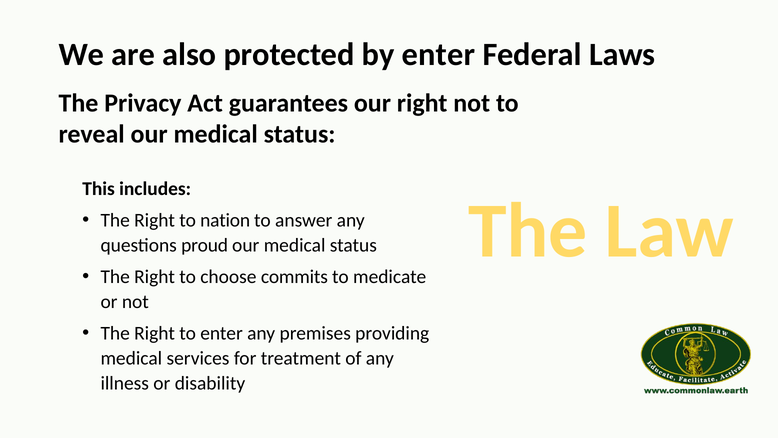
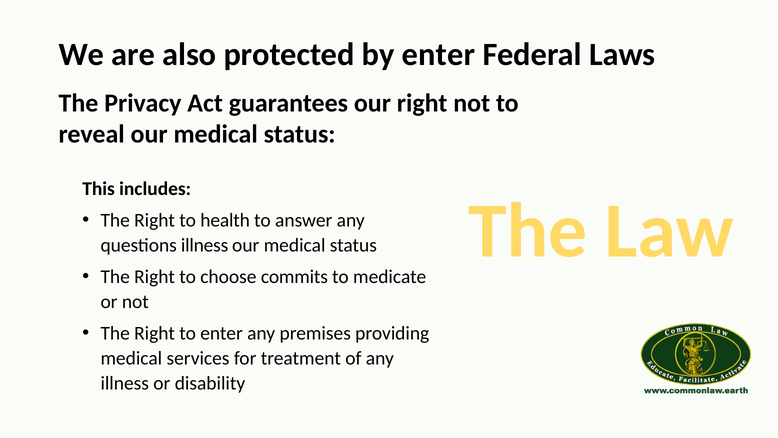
nation: nation -> health
questions proud: proud -> illness
